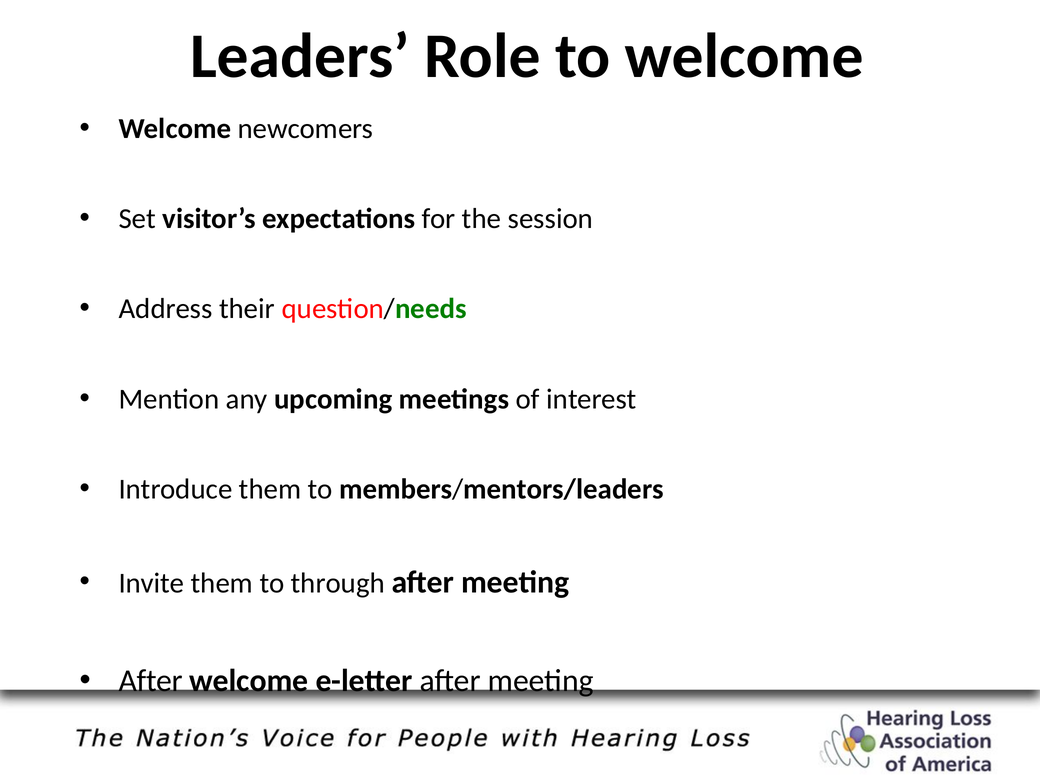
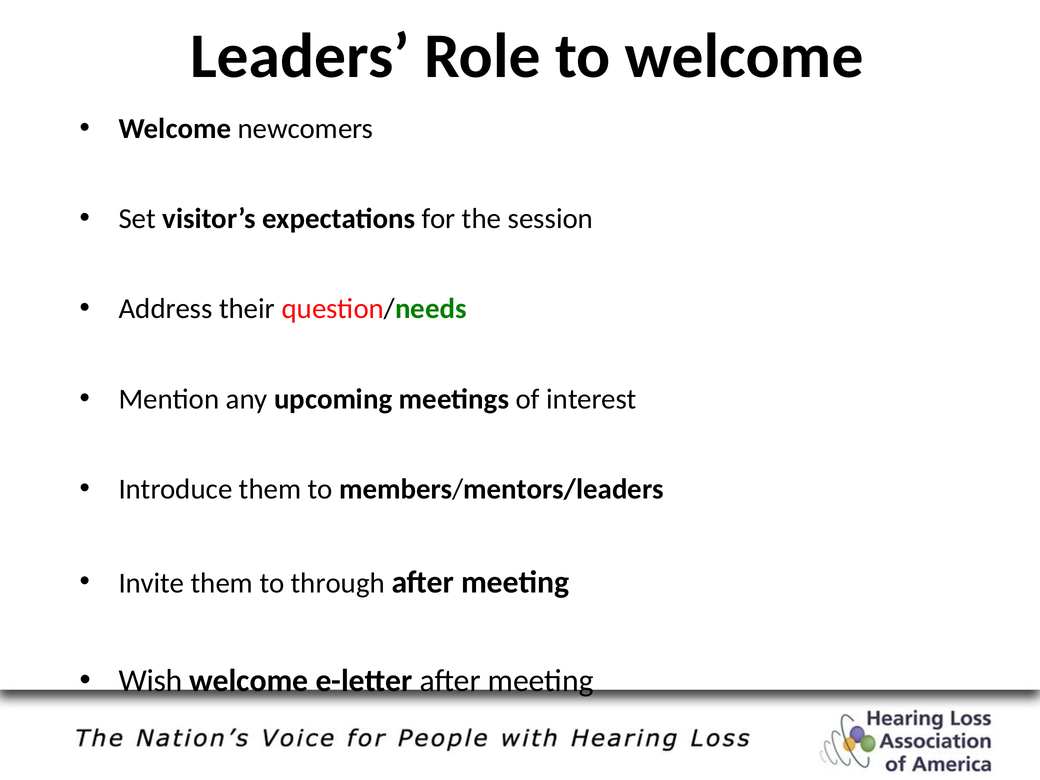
After at (151, 681): After -> Wish
